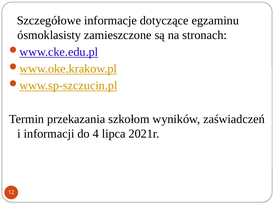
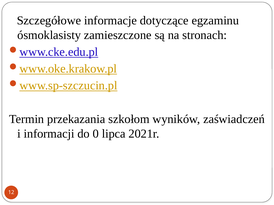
4: 4 -> 0
